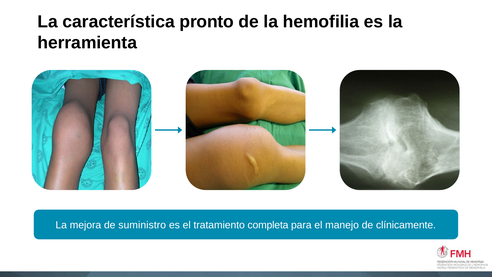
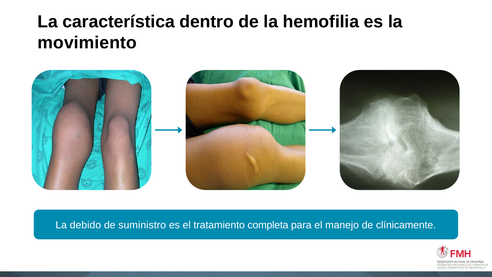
pronto: pronto -> dentro
herramienta: herramienta -> movimiento
mejora: mejora -> debido
